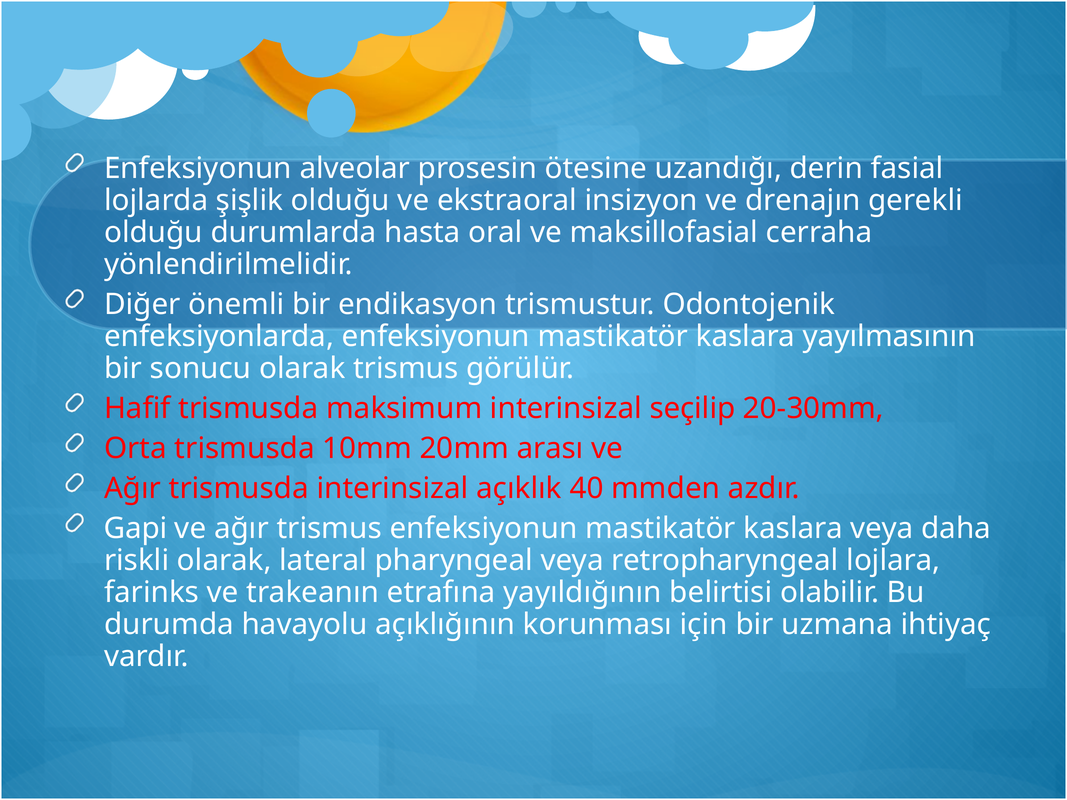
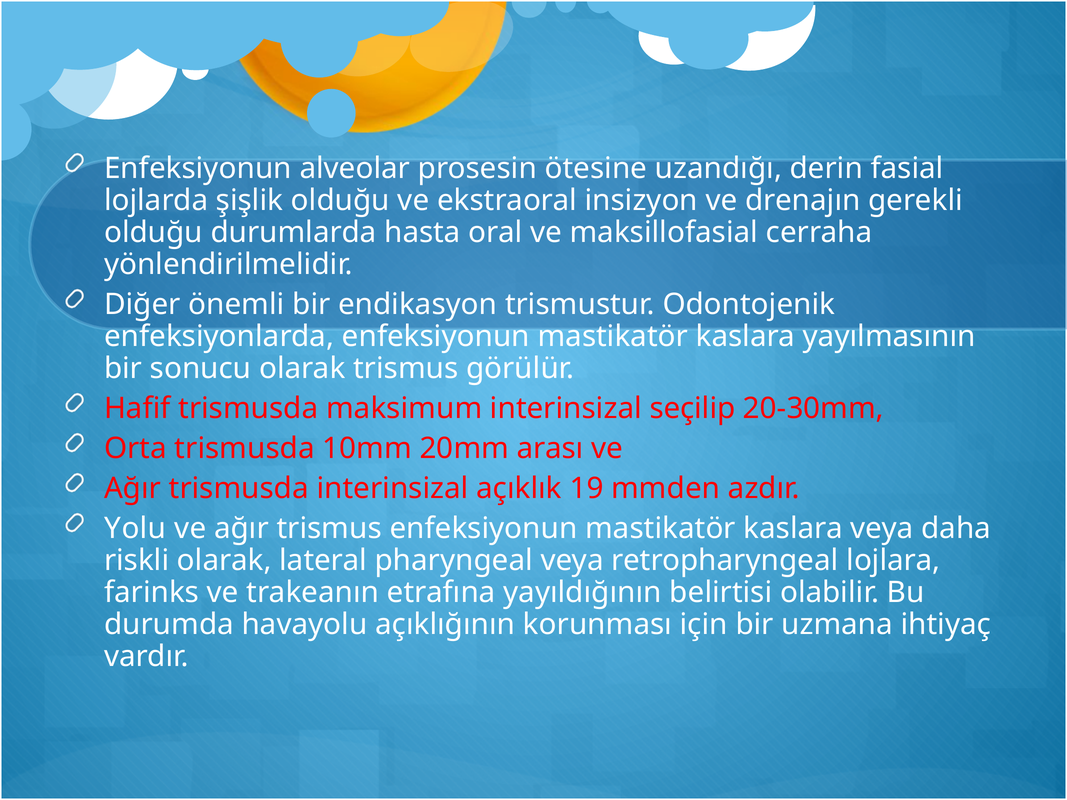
40: 40 -> 19
Gapi: Gapi -> Yolu
